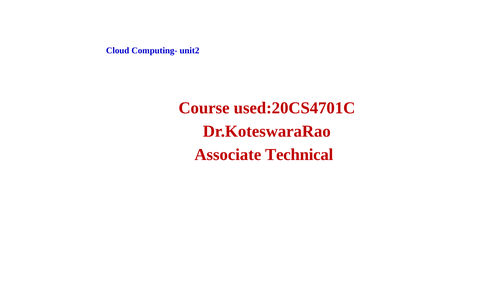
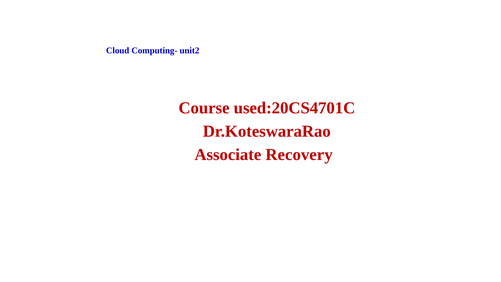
Technical: Technical -> Recovery
